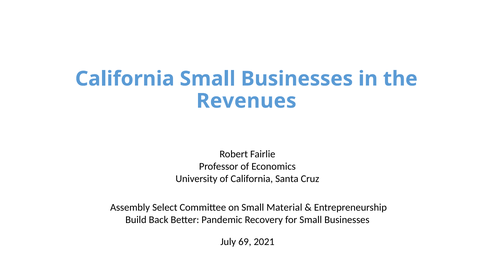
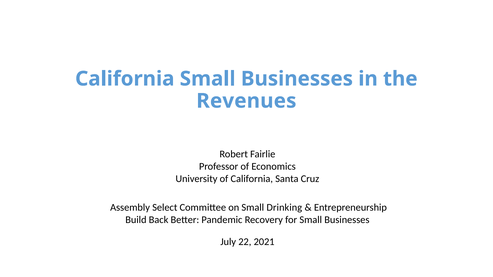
Material: Material -> Drinking
69: 69 -> 22
